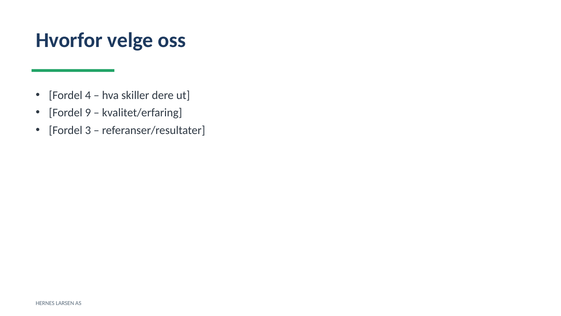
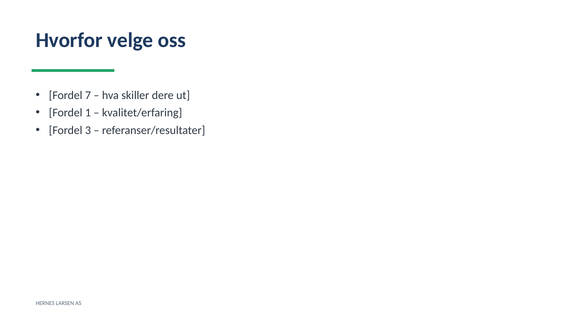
4: 4 -> 7
9: 9 -> 1
